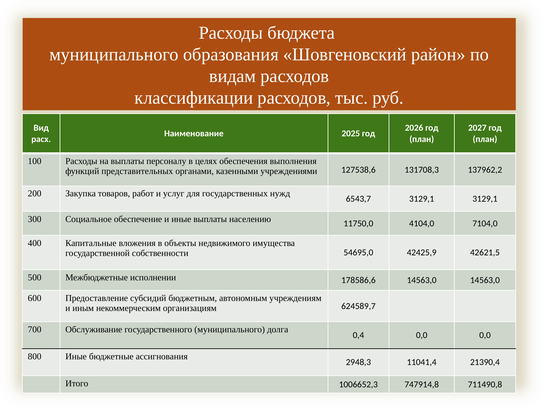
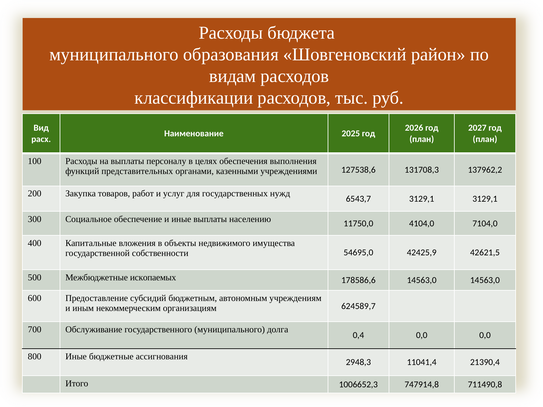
исполнении: исполнении -> ископаемых
